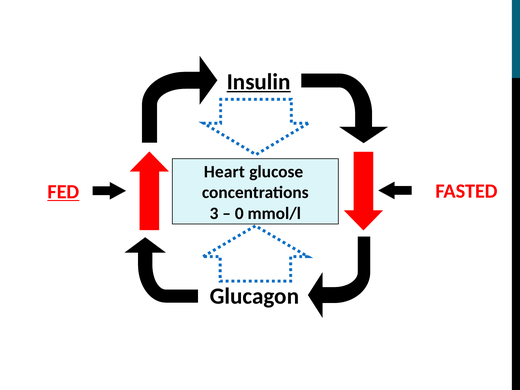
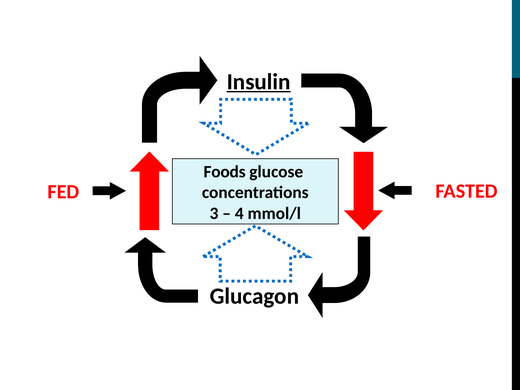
Heart: Heart -> Foods
FED underline: present -> none
0: 0 -> 4
